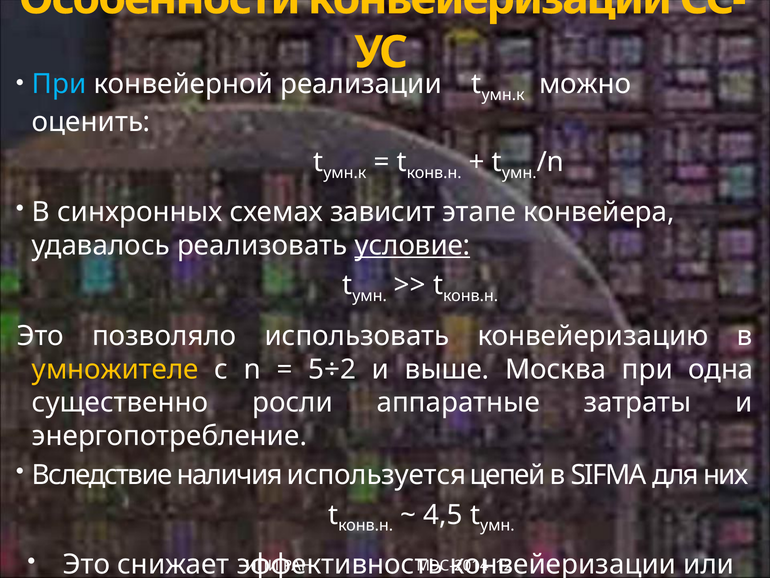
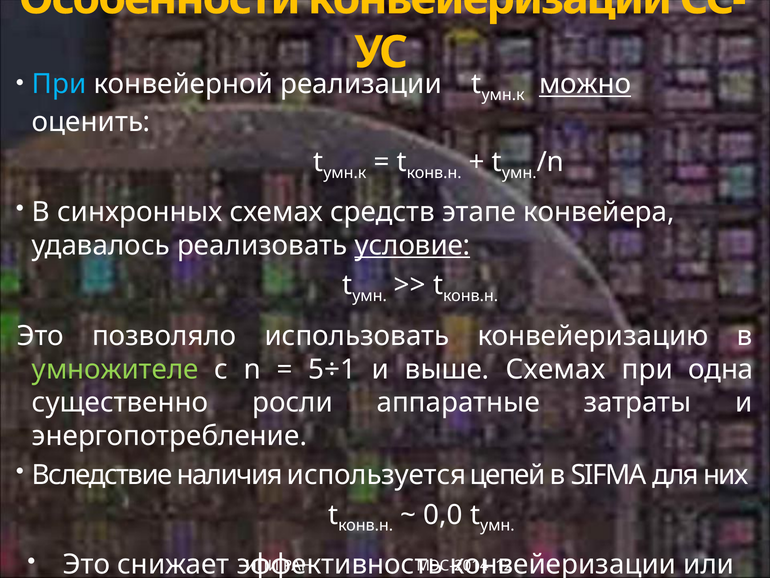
можно underline: none -> present
зависит: зависит -> средств
умножителе colour: yellow -> light green
5÷2: 5÷2 -> 5÷1
выше Москва: Москва -> Схемах
4,5: 4,5 -> 0,0
